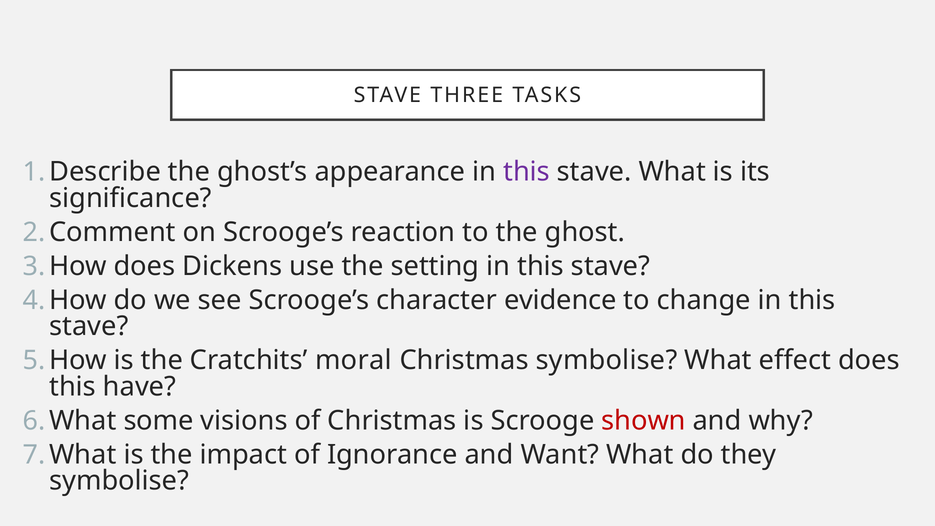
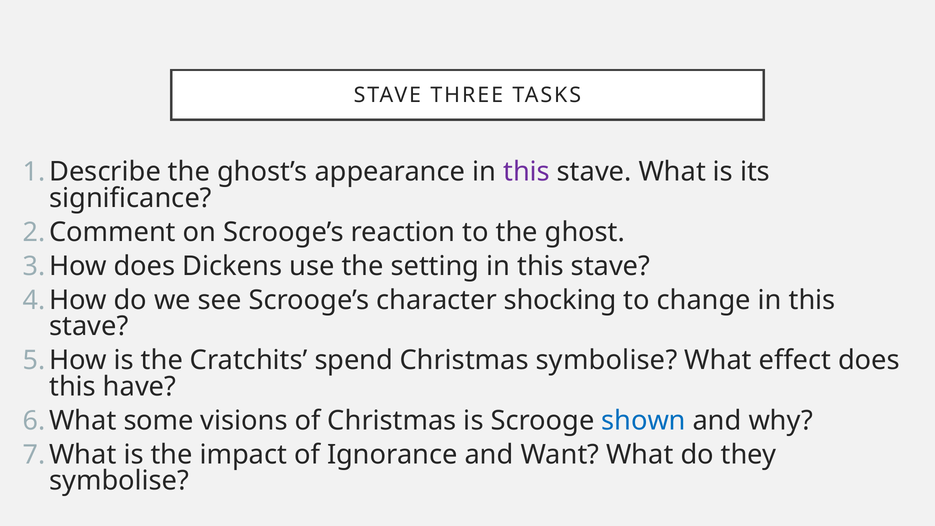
evidence: evidence -> shocking
moral: moral -> spend
shown colour: red -> blue
